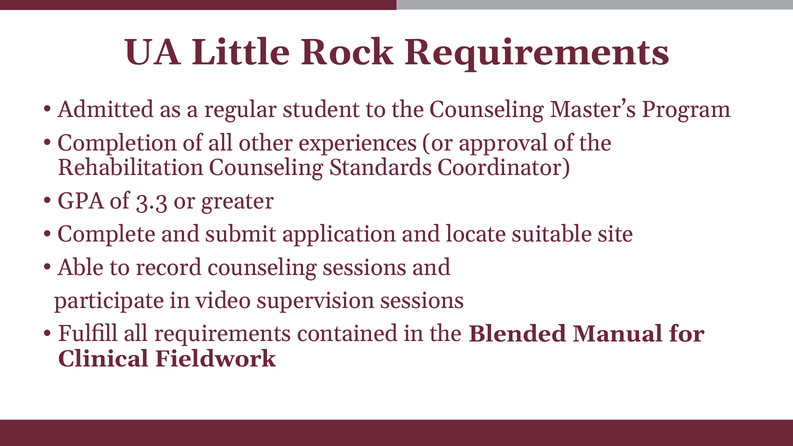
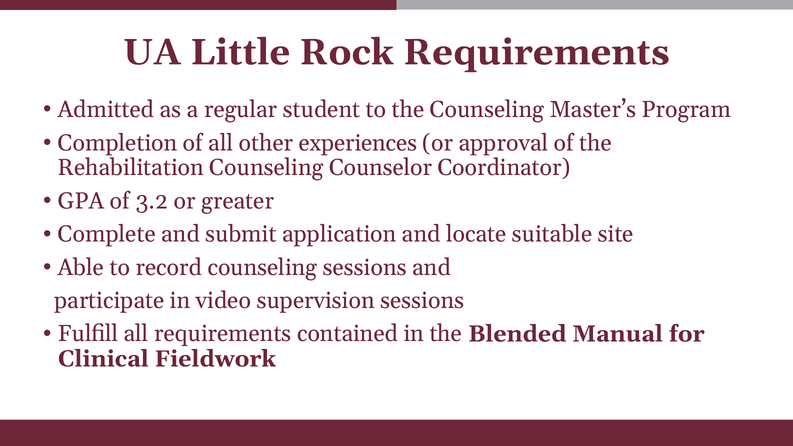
Standards: Standards -> Counselor
3.3: 3.3 -> 3.2
